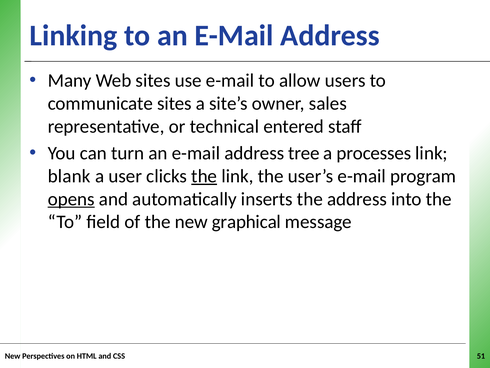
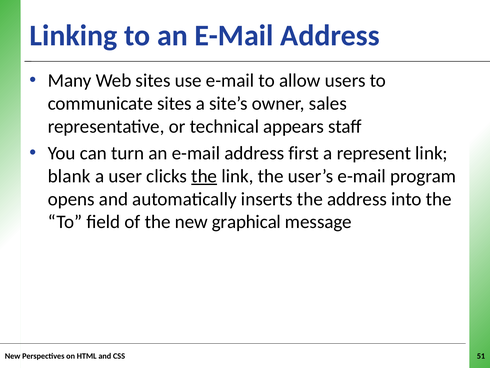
entered: entered -> appears
tree: tree -> first
processes: processes -> represent
opens underline: present -> none
